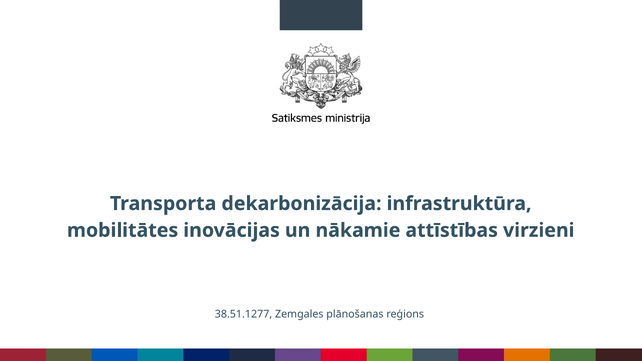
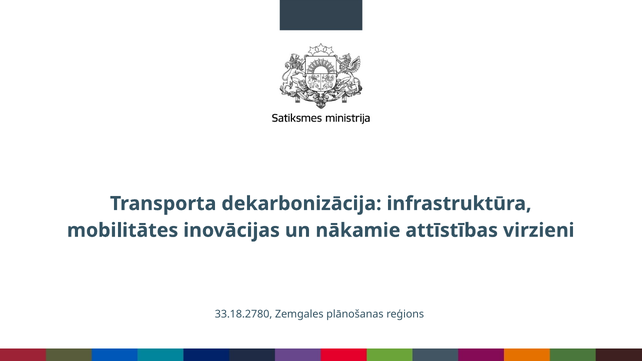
38.51.1277: 38.51.1277 -> 33.18.2780
